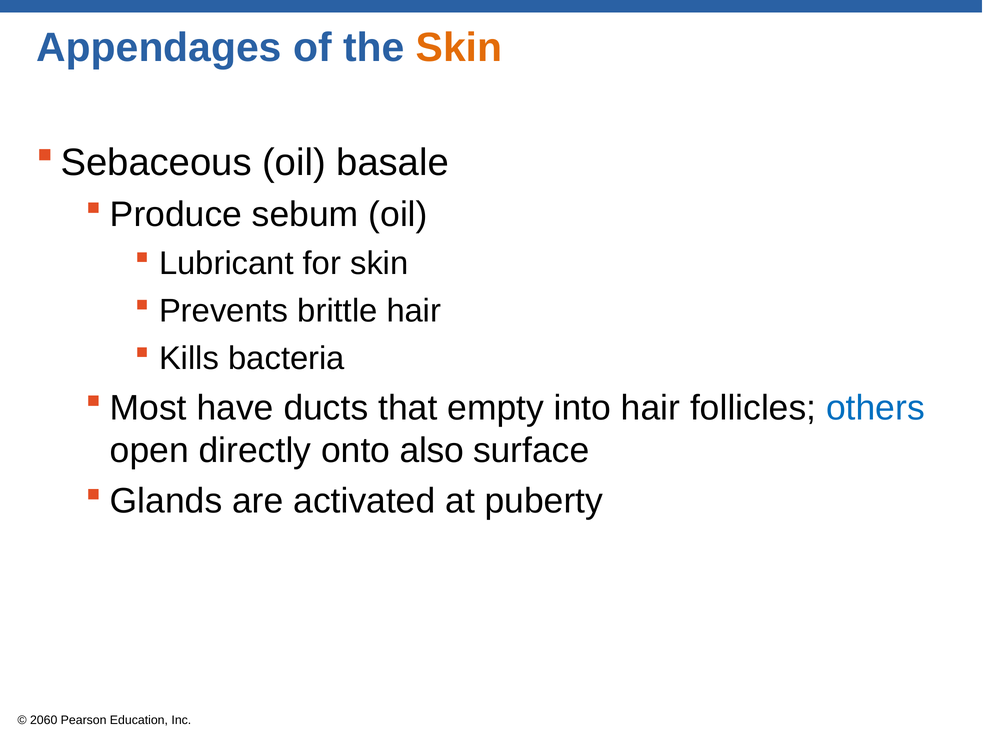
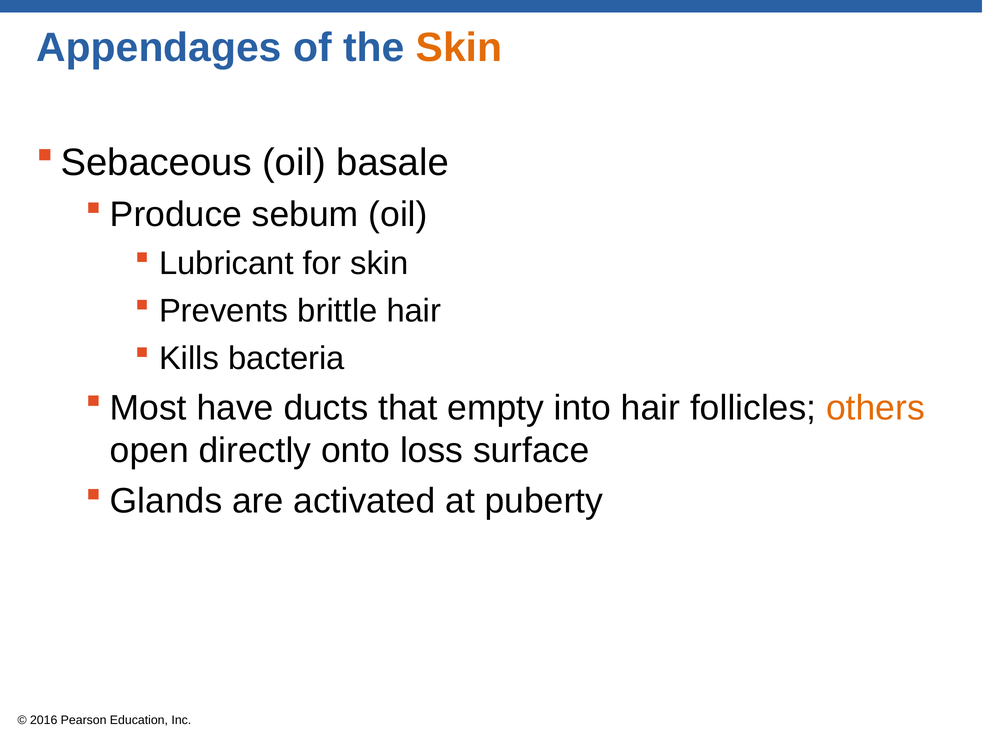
others colour: blue -> orange
also: also -> loss
2060: 2060 -> 2016
